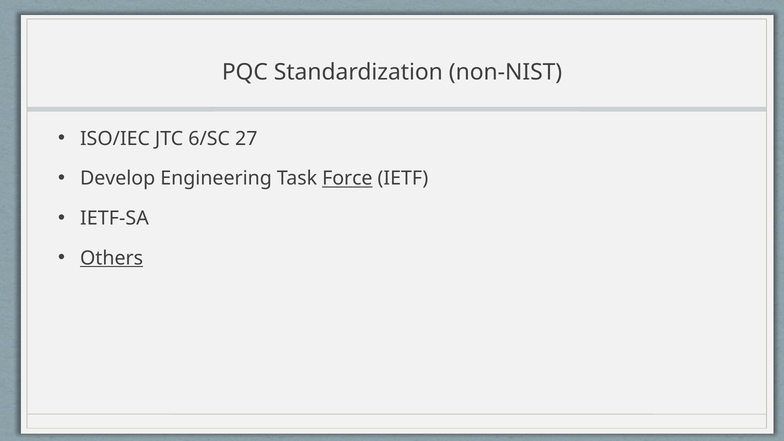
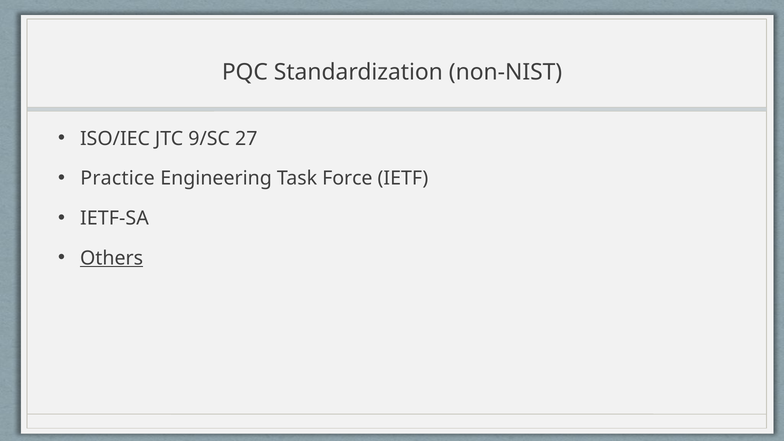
6/SC: 6/SC -> 9/SC
Develop: Develop -> Practice
Force underline: present -> none
